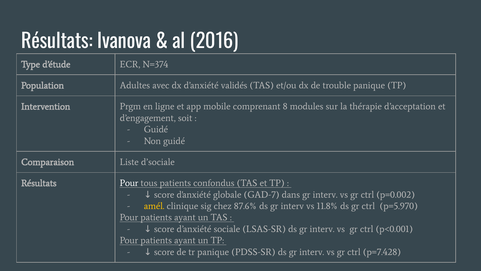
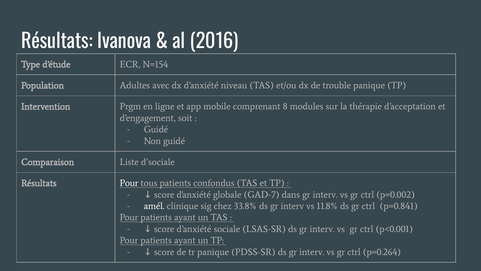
N=374: N=374 -> N=154
validés: validés -> niveau
amél colour: yellow -> white
87.6%: 87.6% -> 33.8%
p=5.970: p=5.970 -> p=0.841
p=7.428: p=7.428 -> p=0.264
